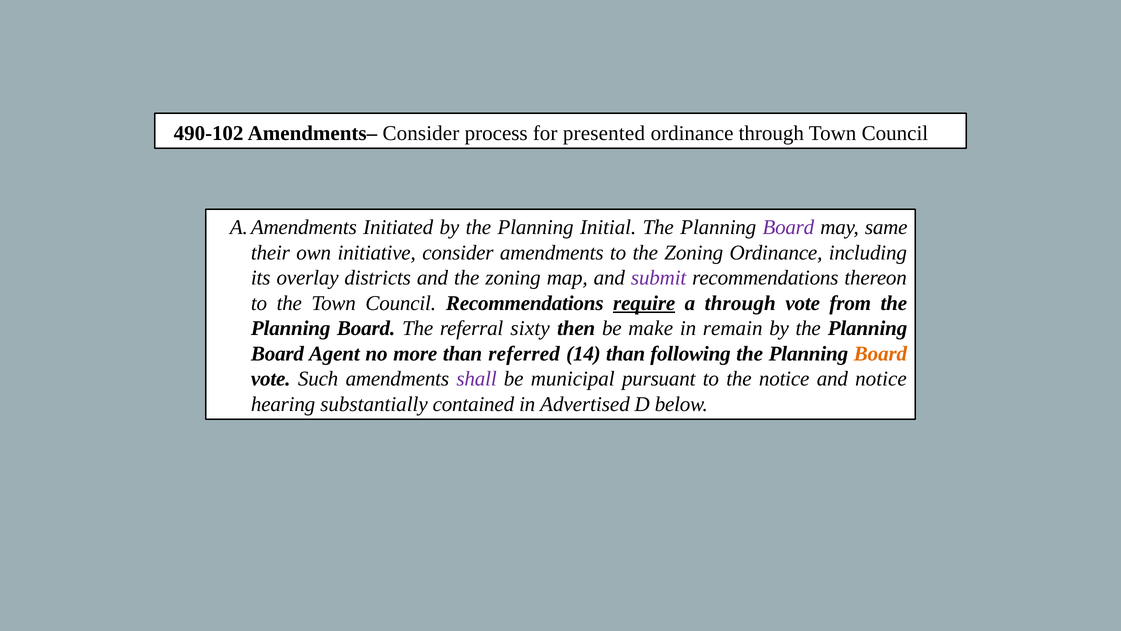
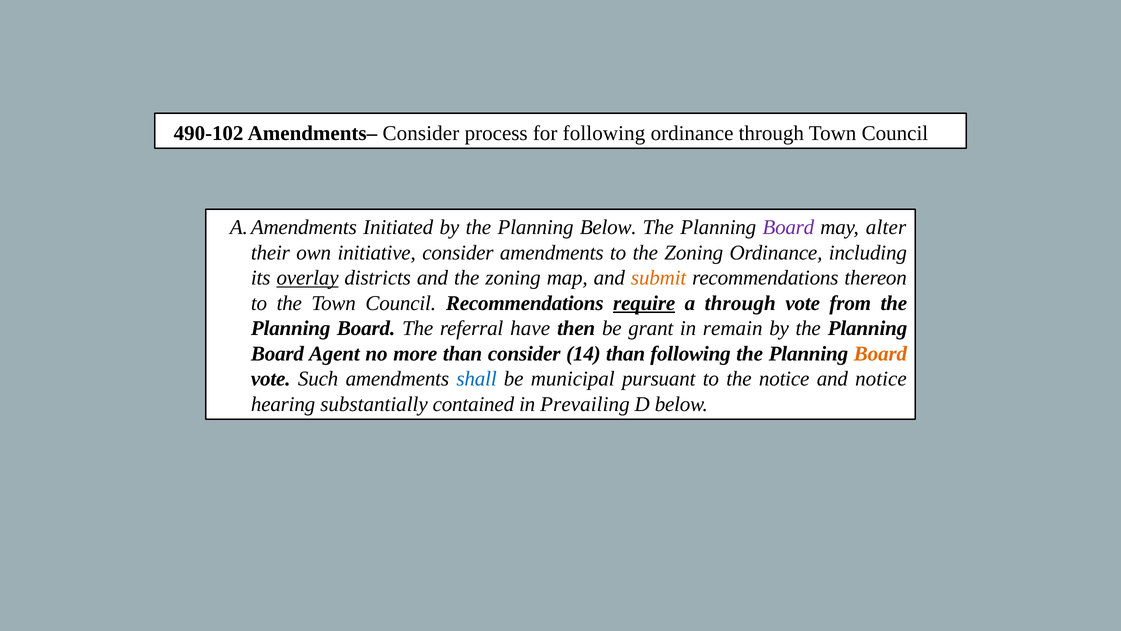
for presented: presented -> following
Planning Initial: Initial -> Below
same: same -> alter
overlay underline: none -> present
submit colour: purple -> orange
sixty: sixty -> have
make: make -> grant
than referred: referred -> consider
shall colour: purple -> blue
Advertised: Advertised -> Prevailing
